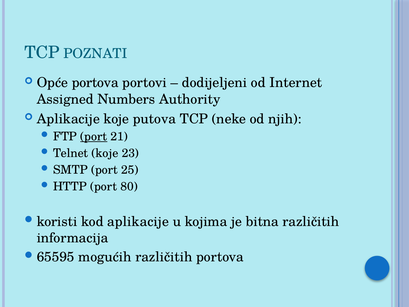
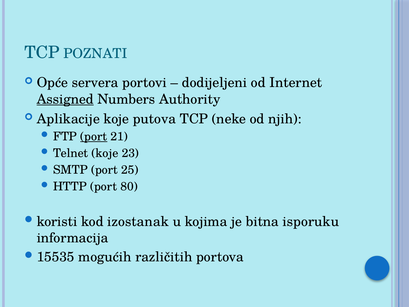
Opće portova: portova -> servera
Assigned underline: none -> present
kod aplikacije: aplikacije -> izostanak
bitna različitih: različitih -> isporuku
65595: 65595 -> 15535
